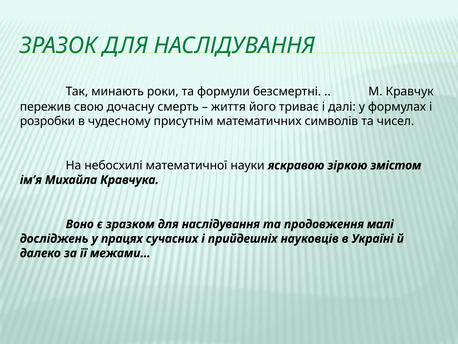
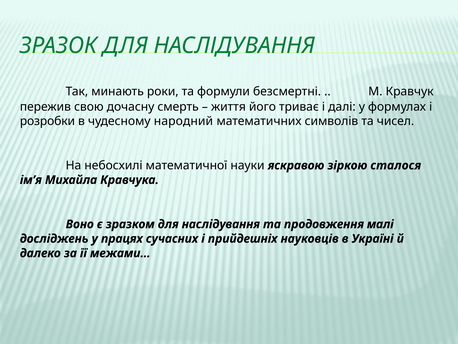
присутнім: присутнім -> народний
змістом: змістом -> сталося
